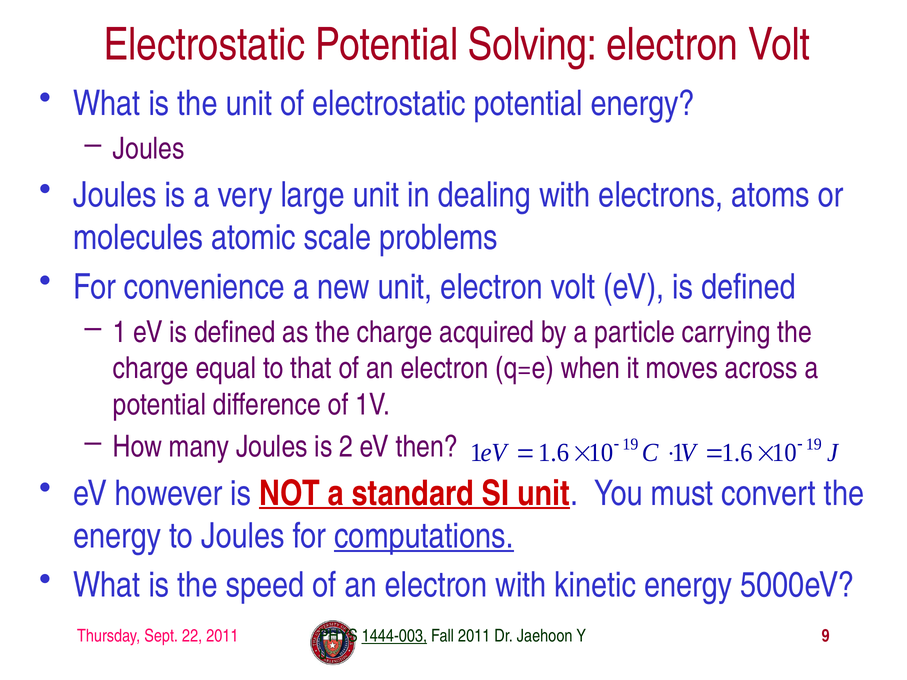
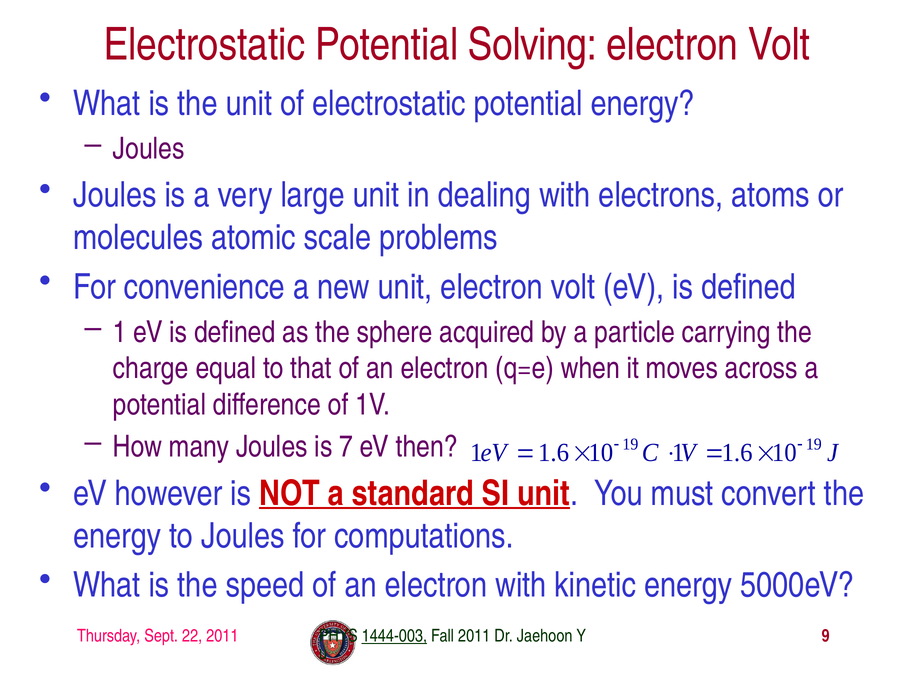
as the charge: charge -> sphere
2: 2 -> 7
computations underline: present -> none
